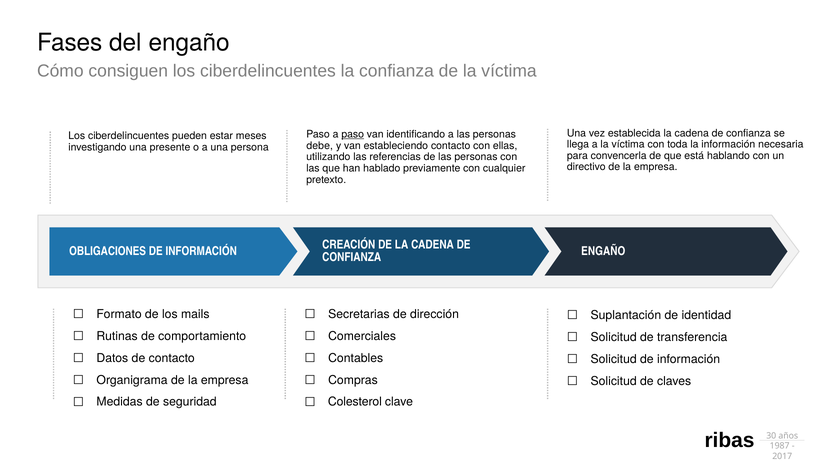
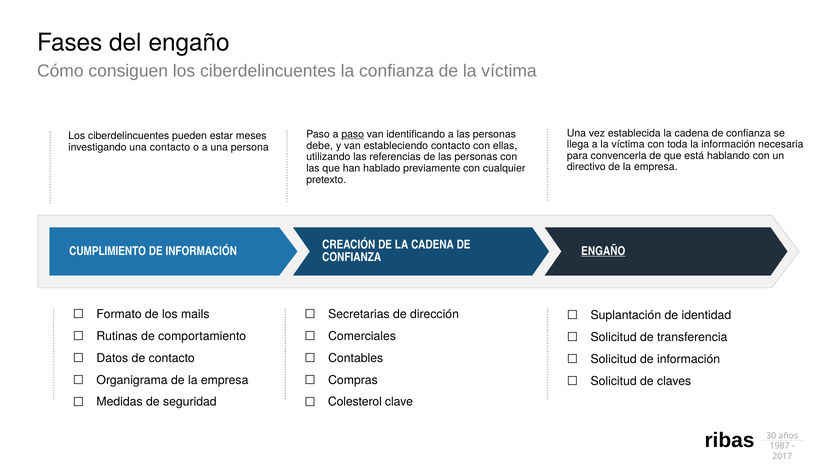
una presente: presente -> contacto
OBLIGACIONES: OBLIGACIONES -> CUMPLIMIENTO
ENGAÑO at (603, 251) underline: none -> present
